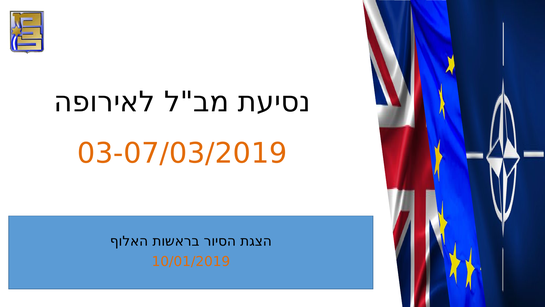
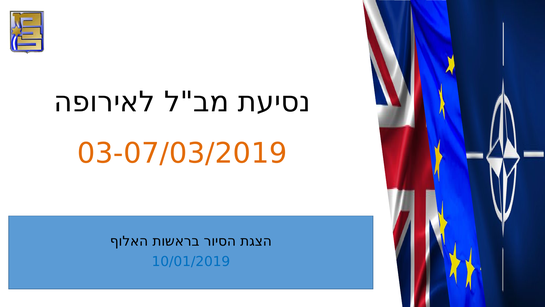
10/01/2019 colour: orange -> blue
